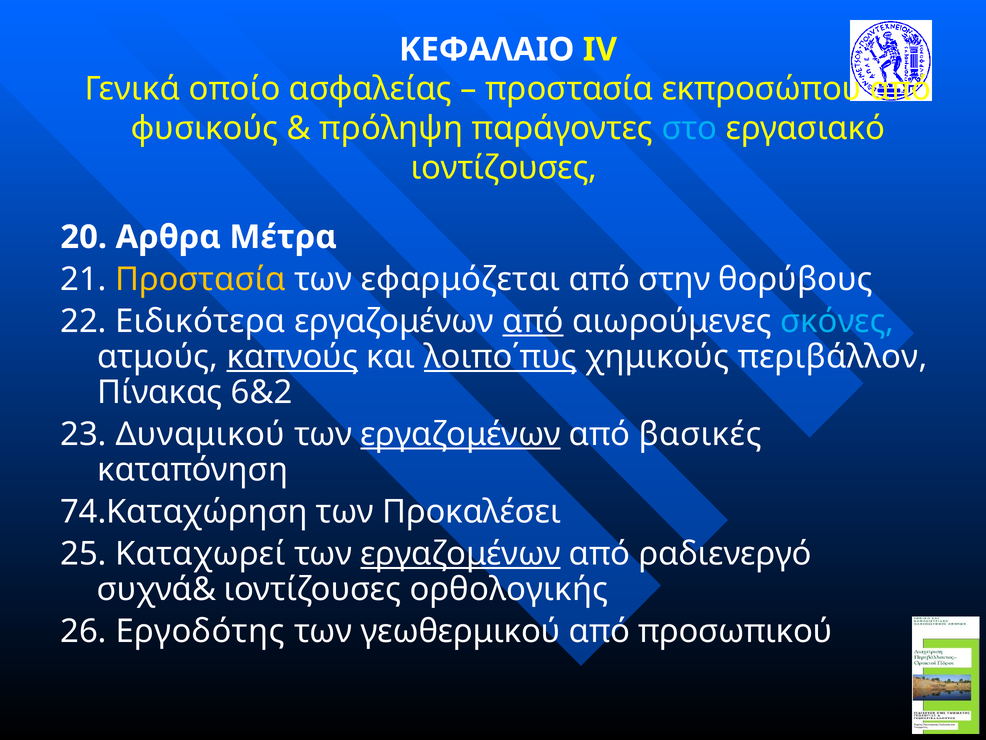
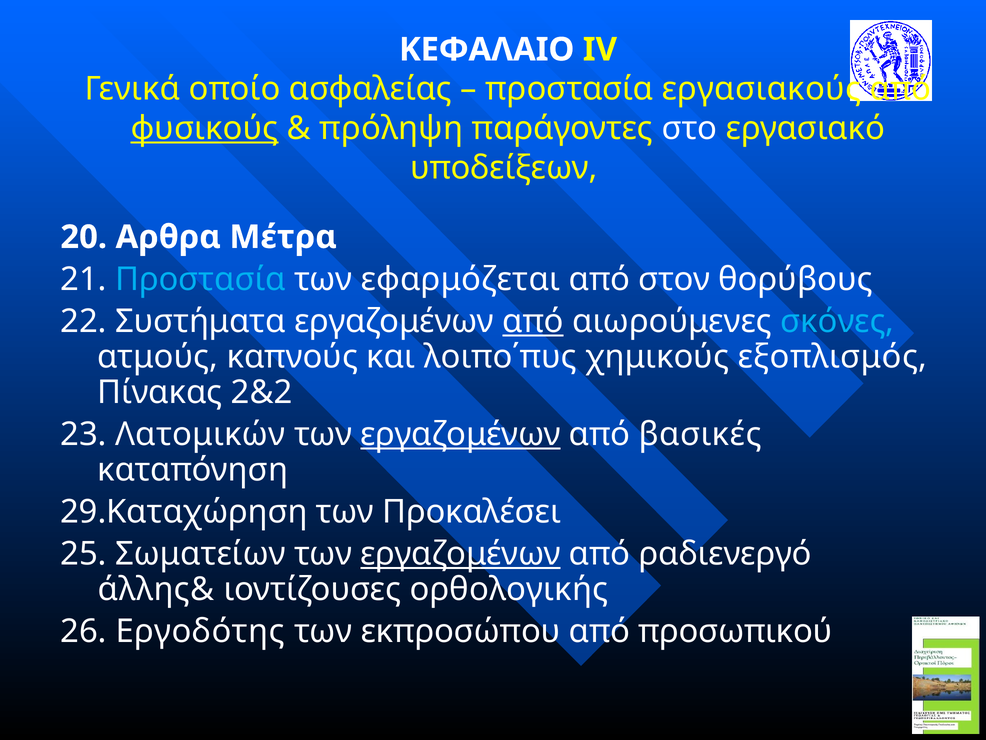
εκπροσώπου: εκπροσώπου -> εργασιακούς
φυσικούς underline: none -> present
στο colour: light blue -> white
ιοντίζουσες at (504, 168): ιοντίζουσες -> υποδείξεων
Προστασία at (200, 279) colour: yellow -> light blue
στην: στην -> στον
Ειδικότερα: Ειδικότερα -> Συστήματα
καπνούς underline: present -> none
λοιπο΄πυς underline: present -> none
περιβάλλον: περιβάλλον -> εξοπλισμός
6&2: 6&2 -> 2&2
Δυναμικού: Δυναμικού -> Λατομικών
74.Καταχώρηση: 74.Καταχώρηση -> 29.Καταχώρηση
Καταχωρεί: Καταχωρεί -> Σωματείων
συχνά&: συχνά& -> άλλης&
γεωθερμικού: γεωθερμικού -> εκπροσώπου
